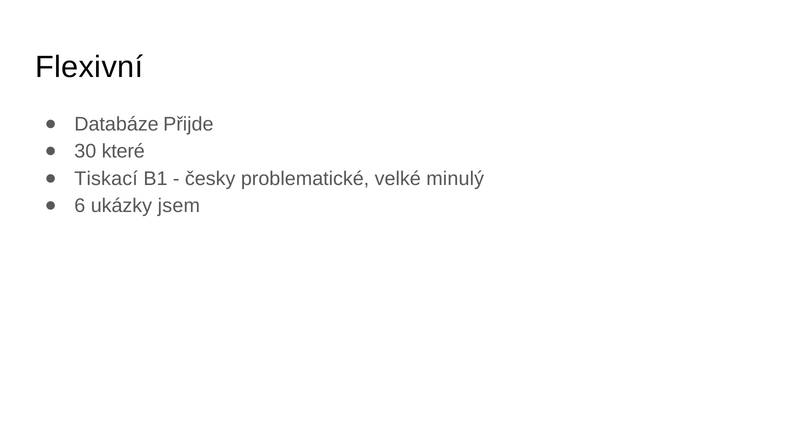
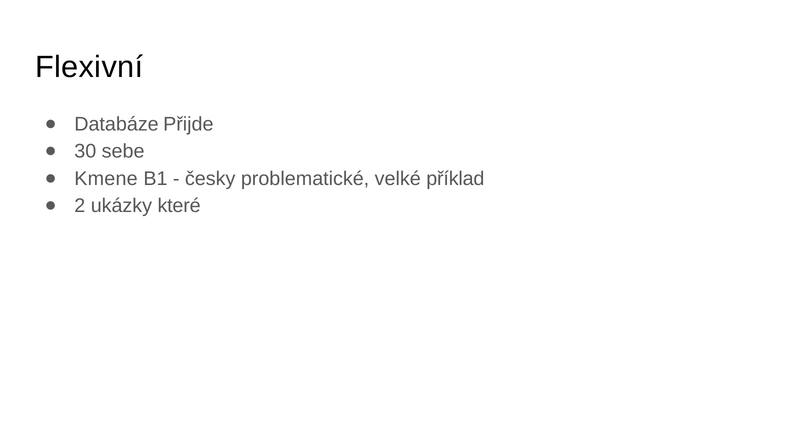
které: které -> sebe
Tiskací: Tiskací -> Kmene
minulý: minulý -> příklad
6: 6 -> 2
jsem: jsem -> které
